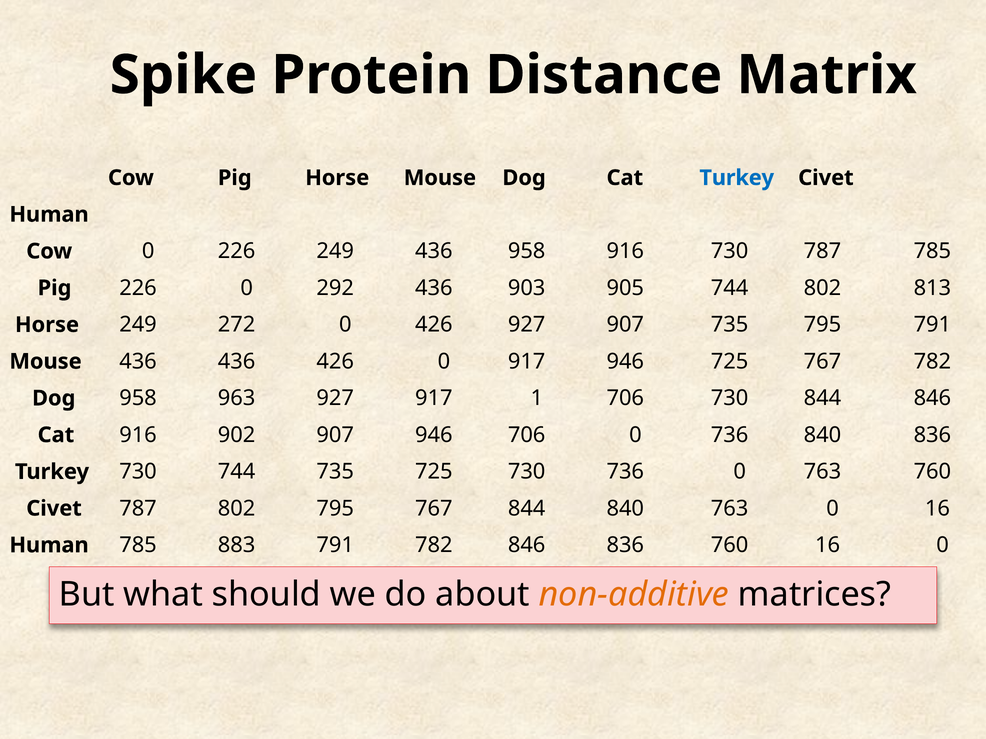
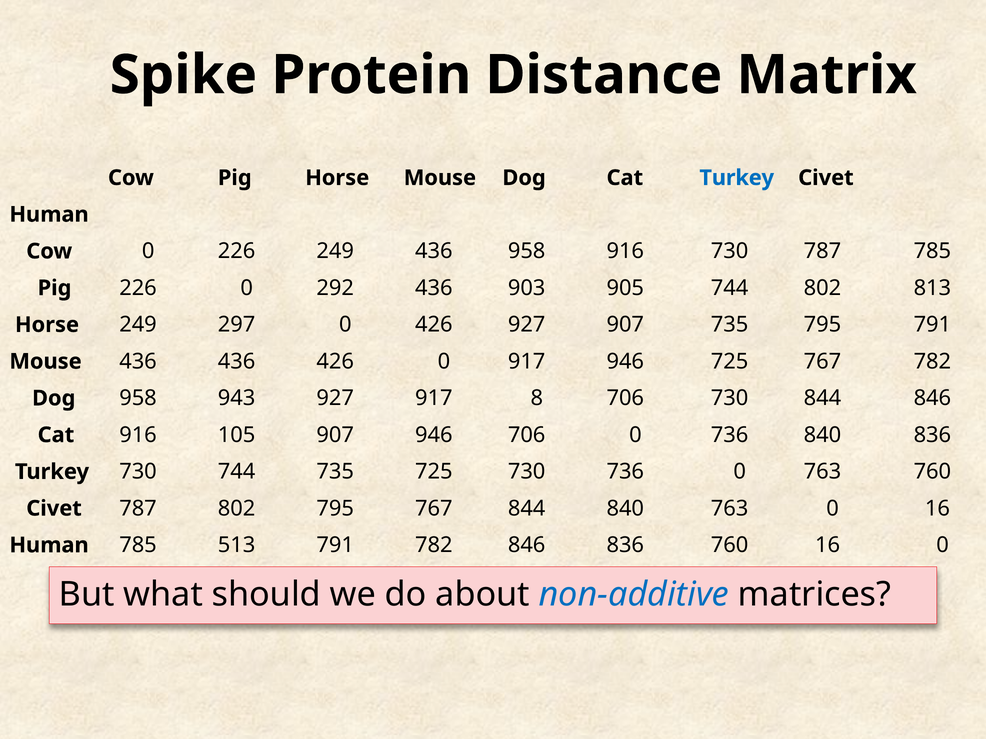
272: 272 -> 297
963: 963 -> 943
1: 1 -> 8
902: 902 -> 105
883: 883 -> 513
non-additive colour: orange -> blue
